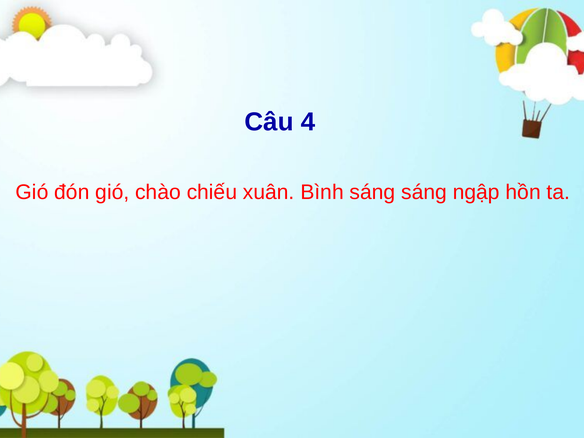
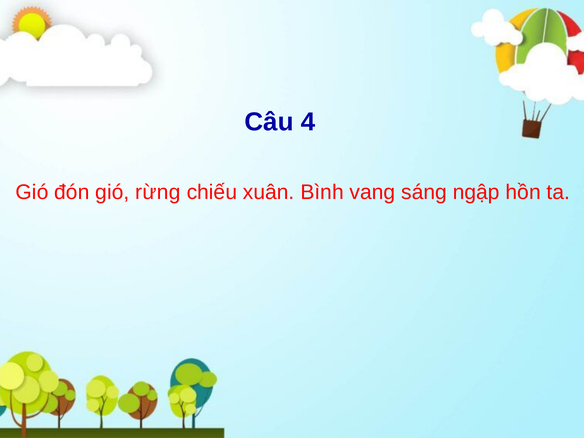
chào: chào -> rừng
Bình sáng: sáng -> vang
